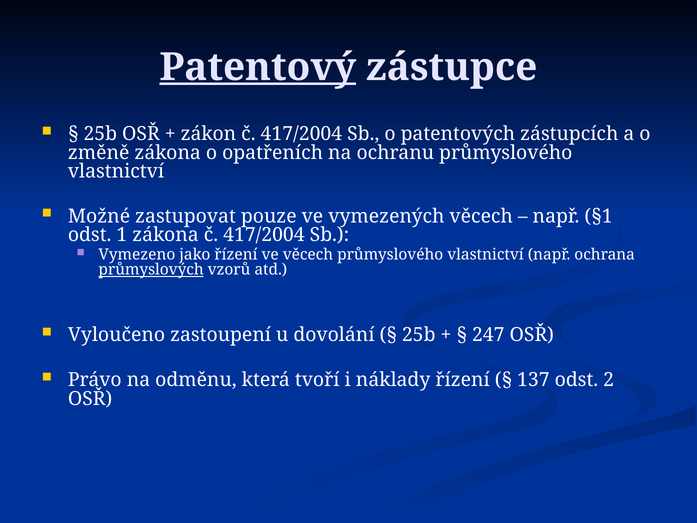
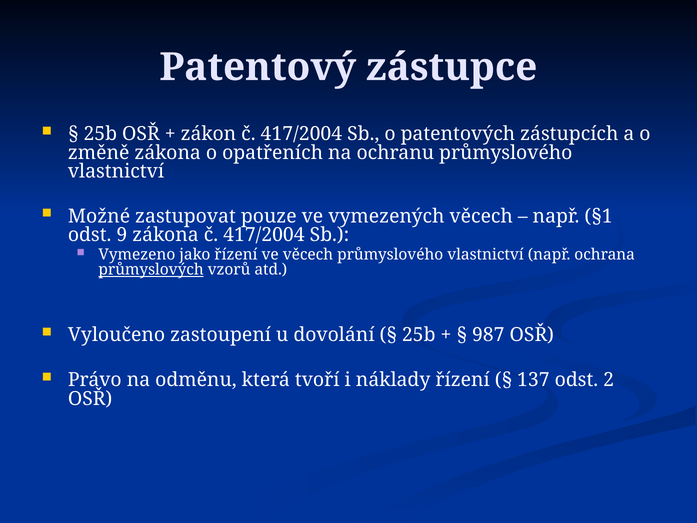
Patentový underline: present -> none
1: 1 -> 9
247: 247 -> 987
